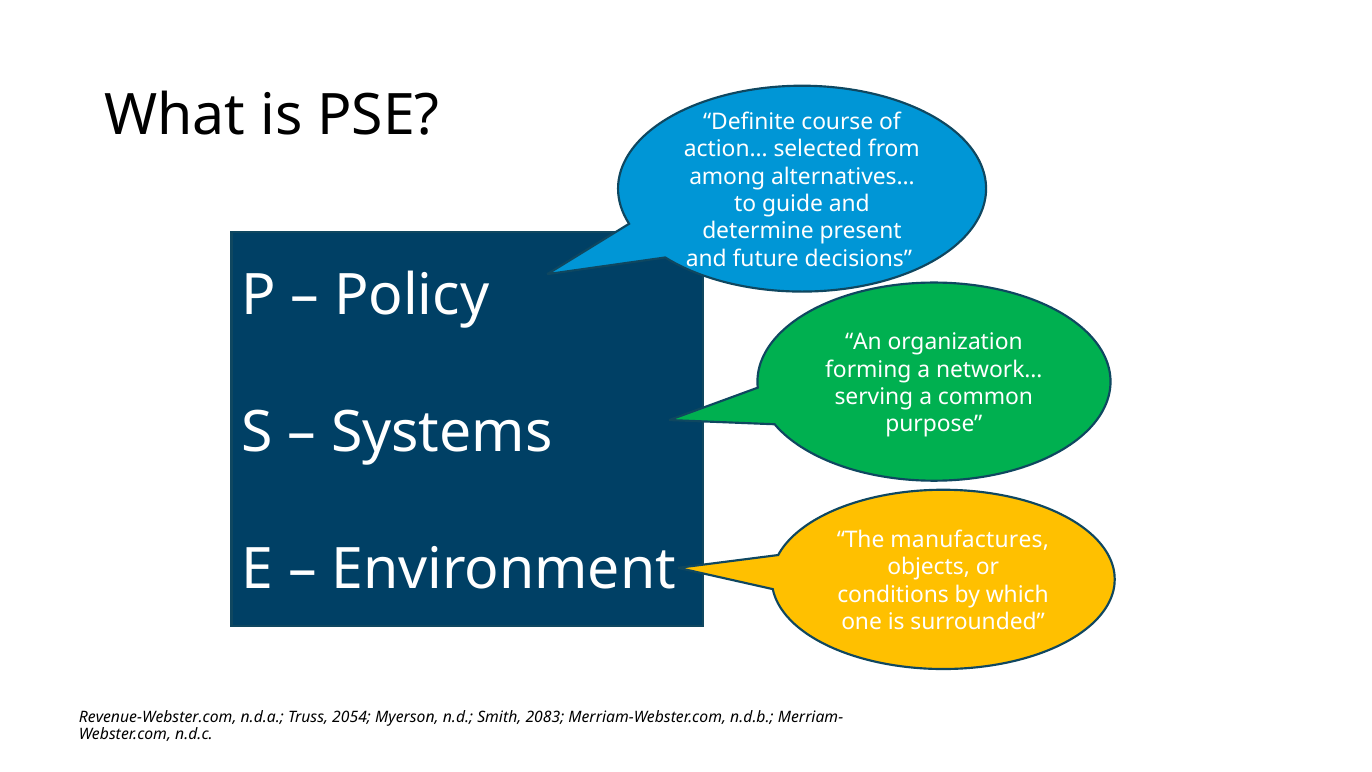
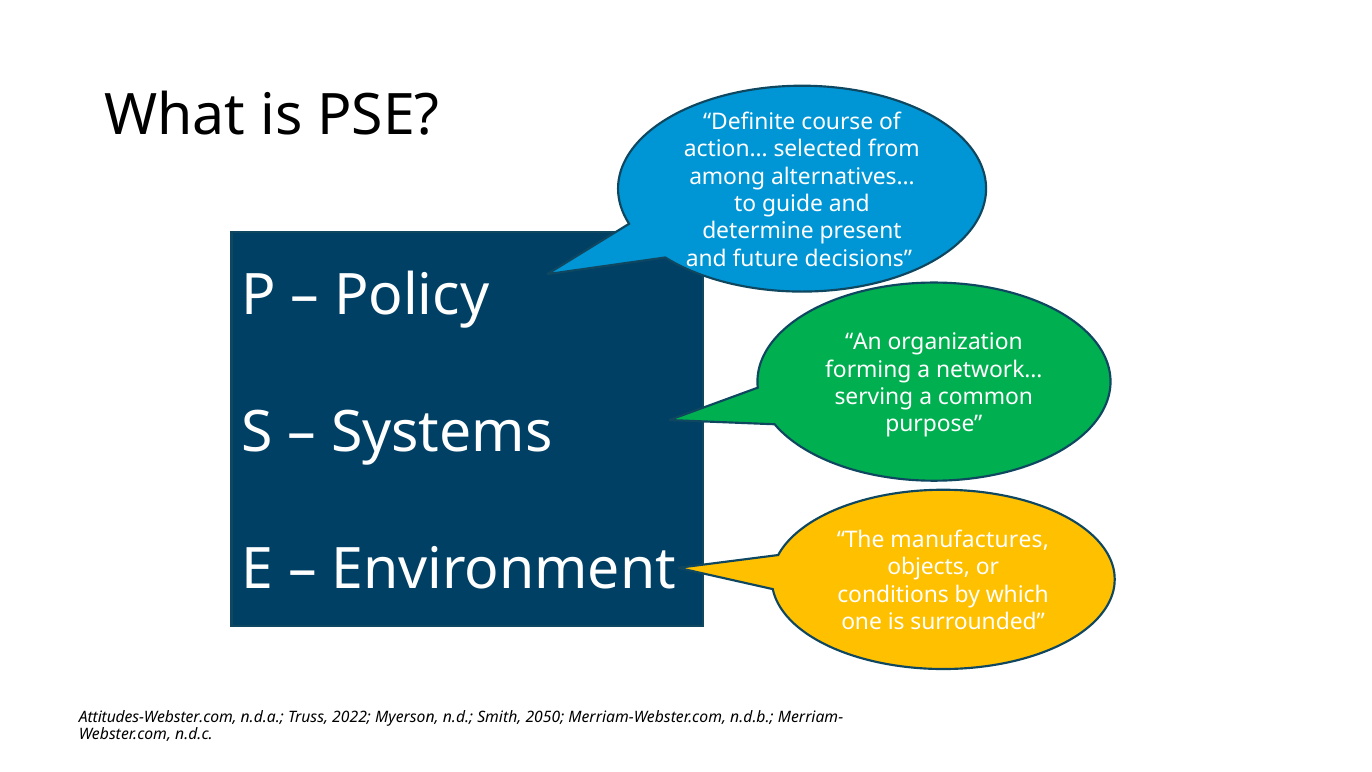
Revenue-Webster.com: Revenue-Webster.com -> Attitudes-Webster.com
2054: 2054 -> 2022
2083: 2083 -> 2050
